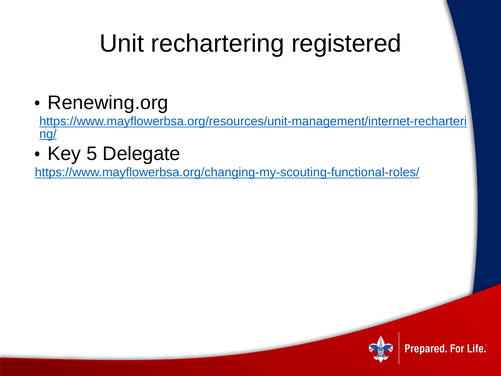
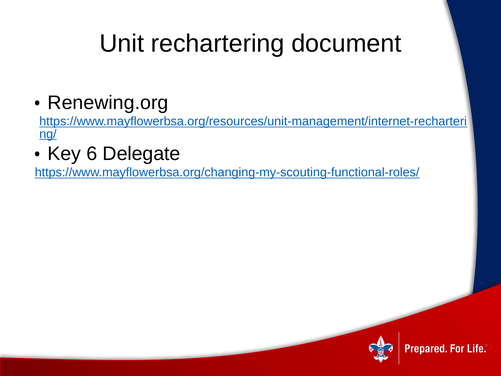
registered: registered -> document
5: 5 -> 6
